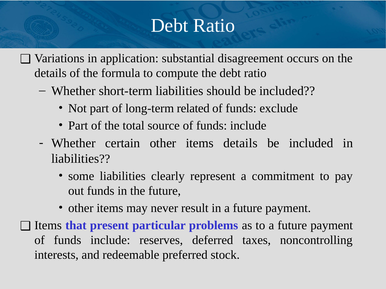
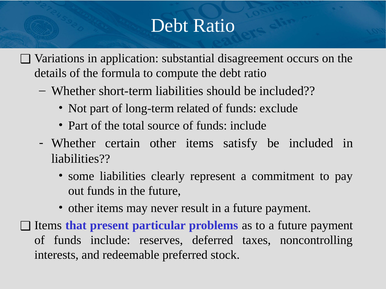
items details: details -> satisfy
